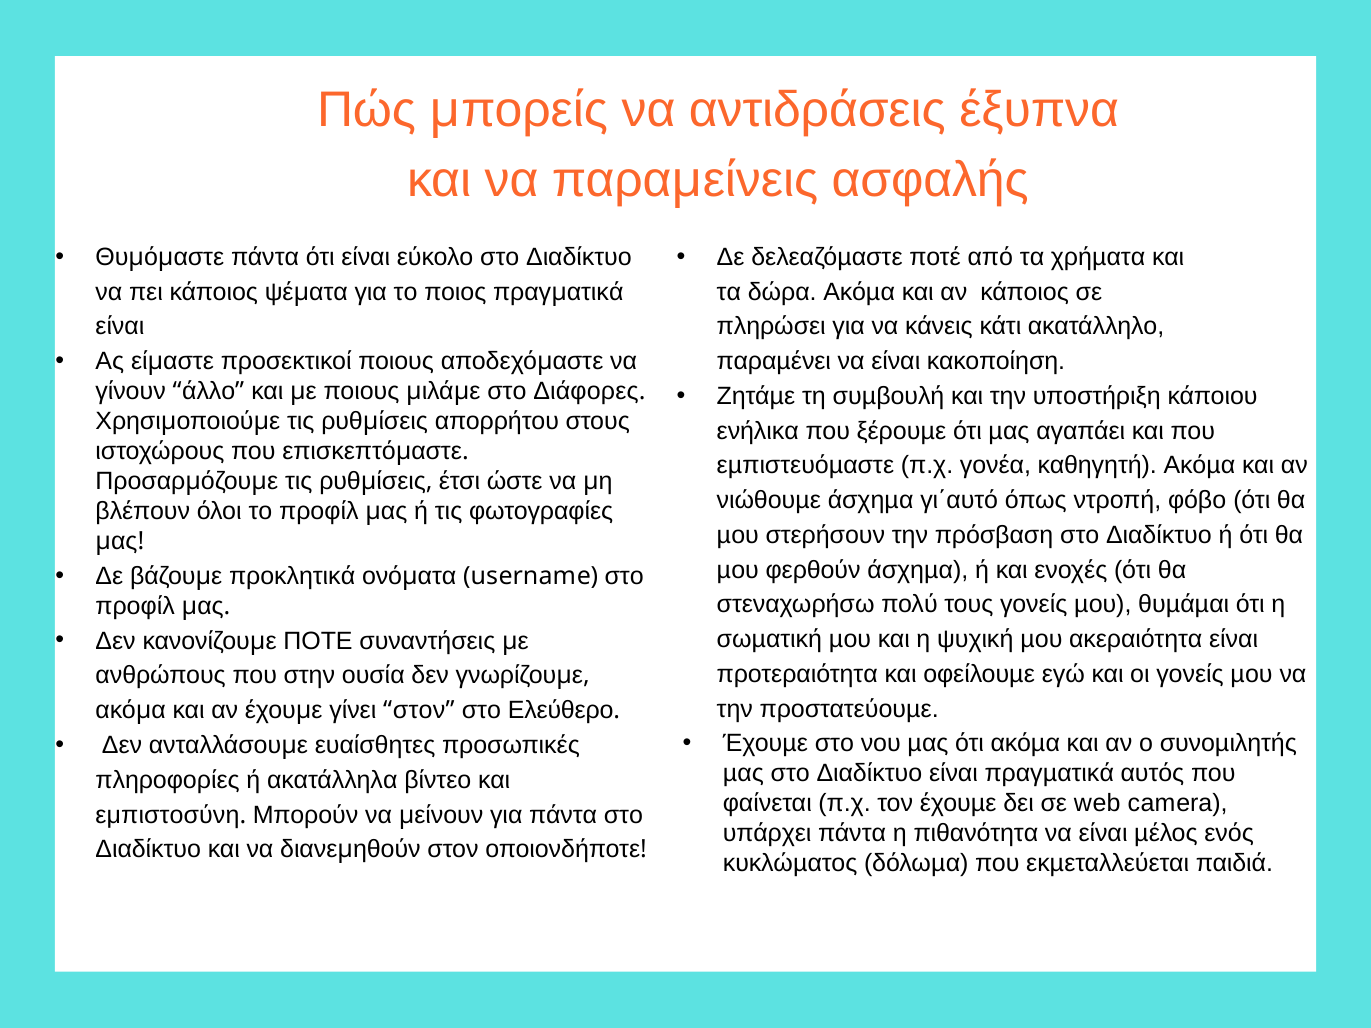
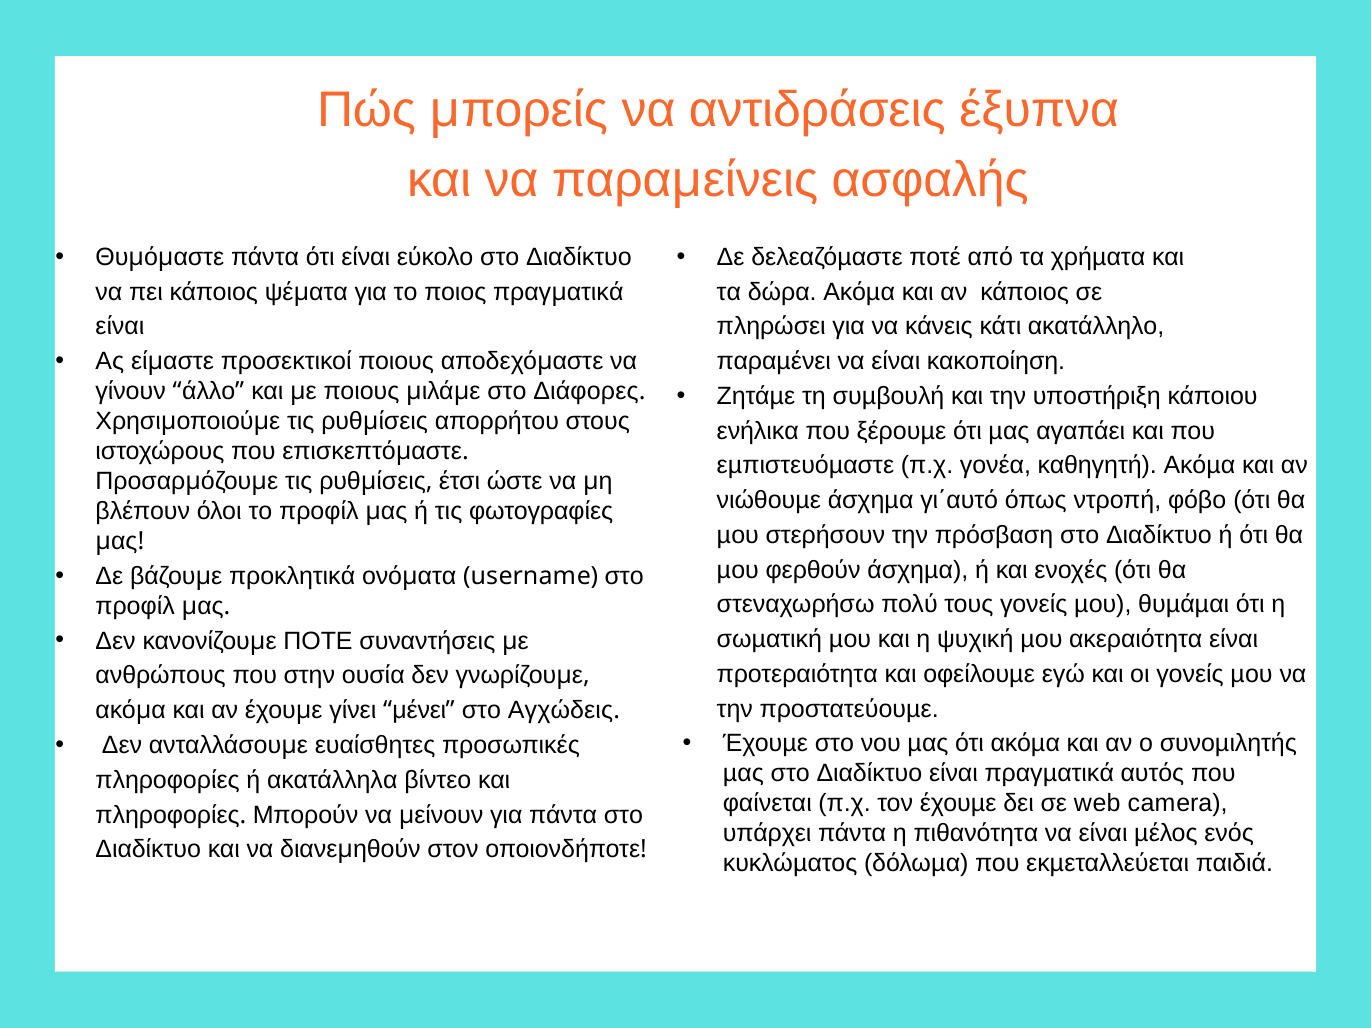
στον at (419, 711): στον -> μένει
Ελεύθερο: Ελεύθερο -> Αγχώδεις
εμπιστοσύνη at (167, 815): εμπιστοσύνη -> πληροφορίες
